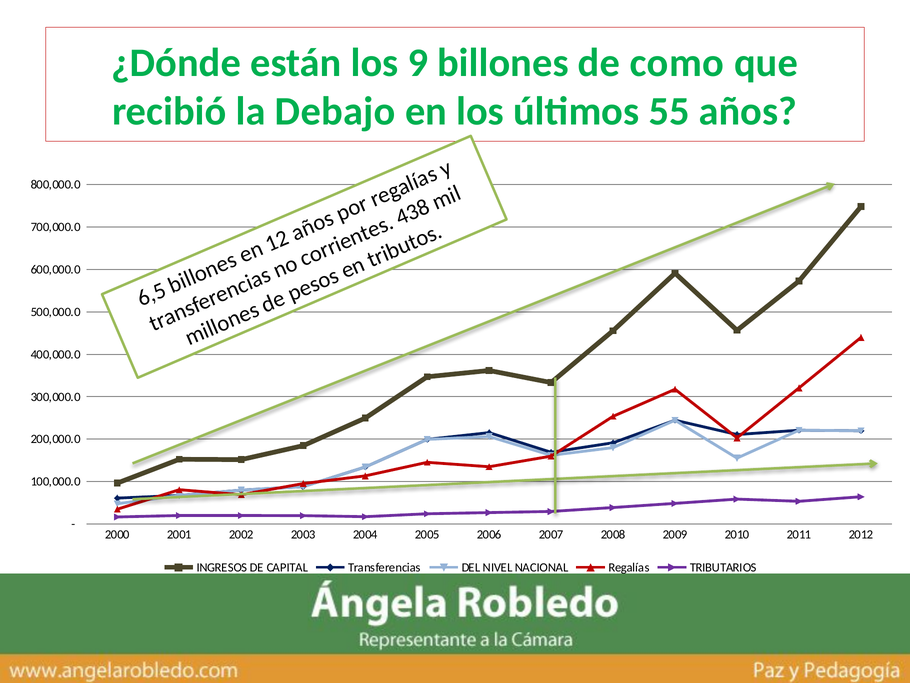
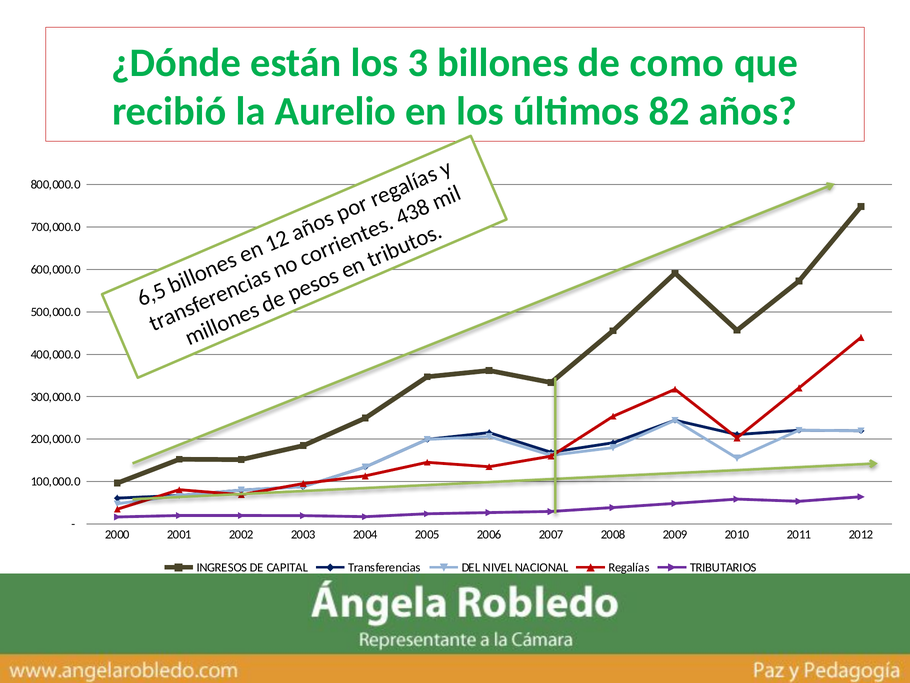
los 9: 9 -> 3
Debajo: Debajo -> Aurelio
55: 55 -> 82
